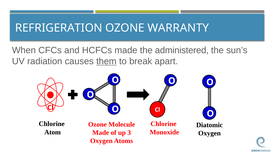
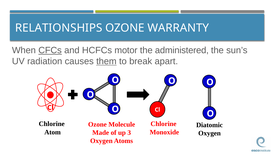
REFRIGERATION: REFRIGERATION -> RELATIONSHIPS
CFCs underline: none -> present
HCFCs made: made -> motor
